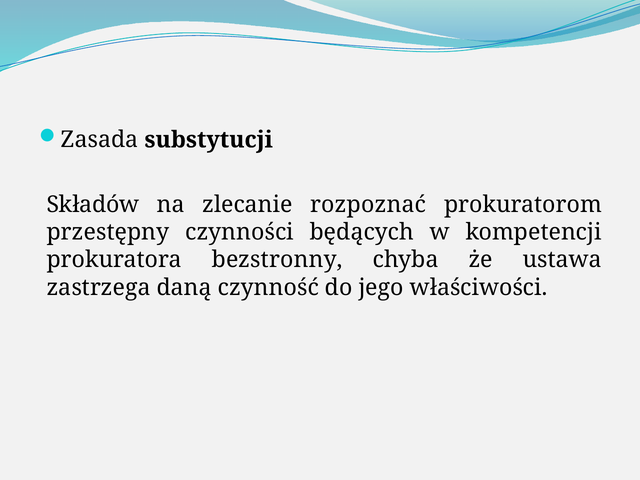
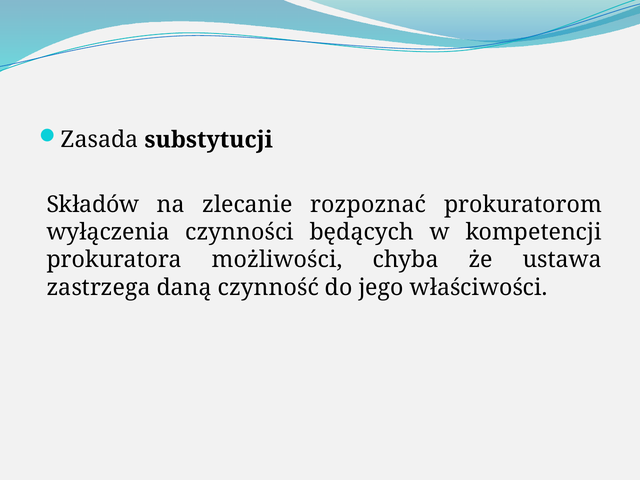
przestępny: przestępny -> wyłączenia
bezstronny: bezstronny -> możliwości
